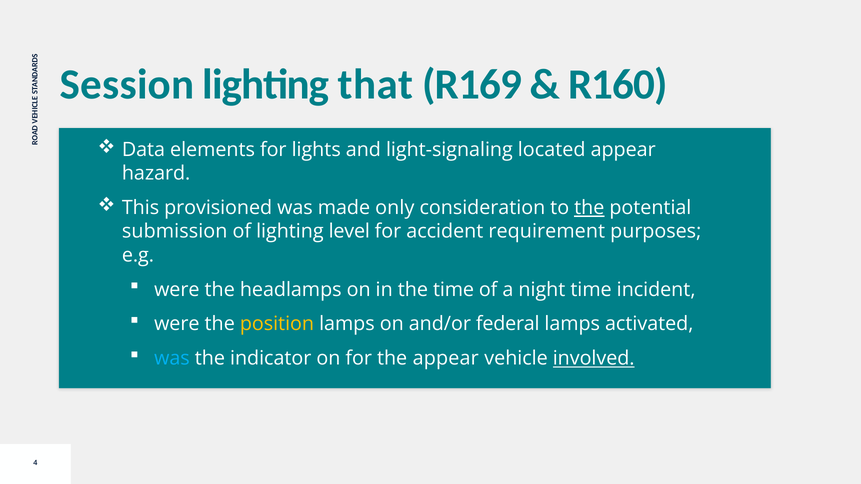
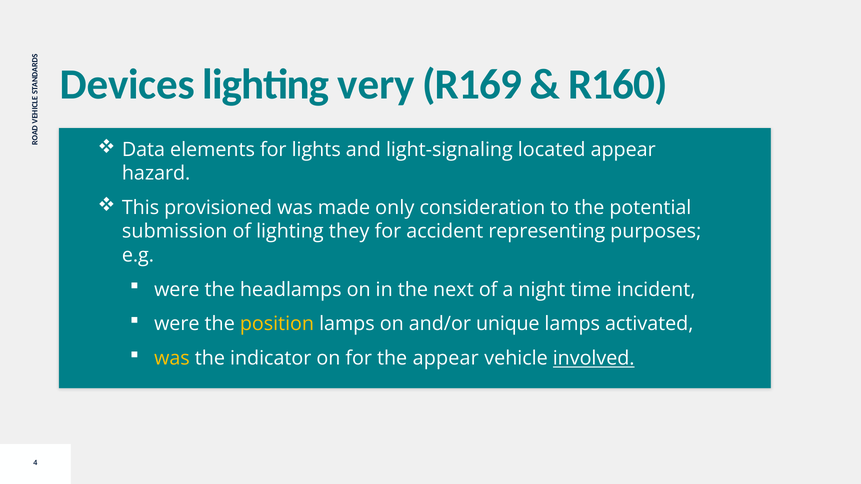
Session: Session -> Devices
that: that -> very
the at (589, 208) underline: present -> none
level: level -> they
requirement: requirement -> representing
the time: time -> next
federal: federal -> unique
was at (172, 359) colour: light blue -> yellow
